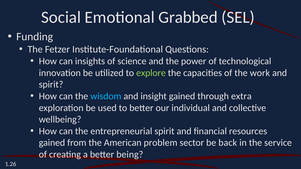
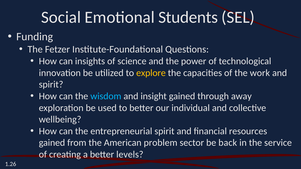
Grabbed: Grabbed -> Students
explore colour: light green -> yellow
extra: extra -> away
being: being -> levels
